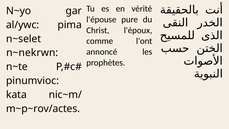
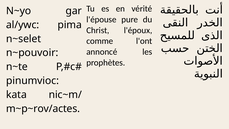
n~nekrwn: n~nekrwn -> n~pouvoir
